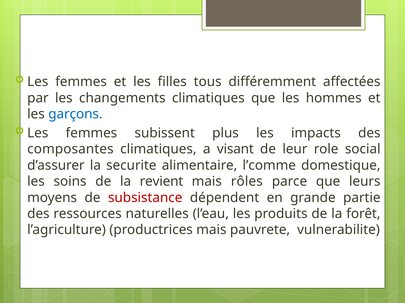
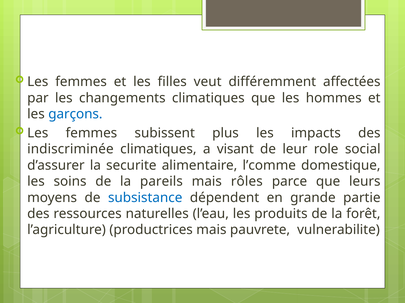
tous: tous -> veut
composantes: composantes -> indiscriminée
revient: revient -> pareils
subsistance colour: red -> blue
